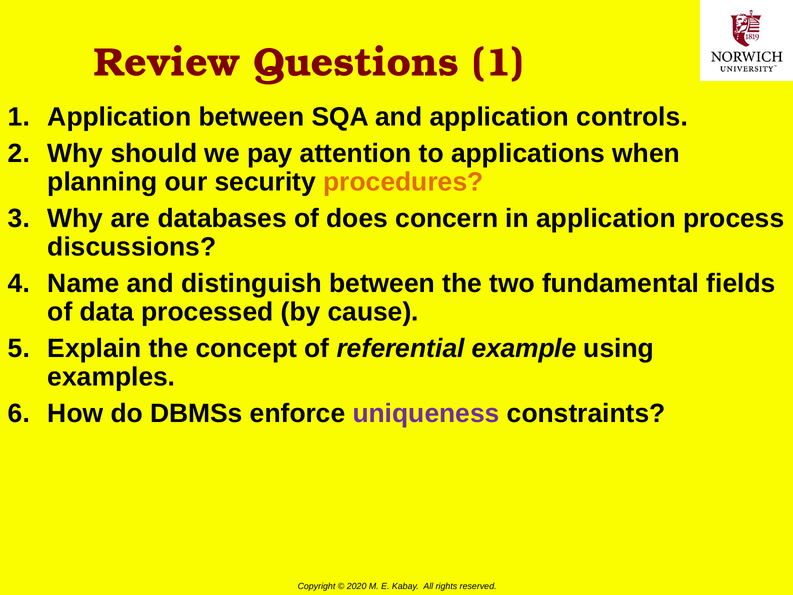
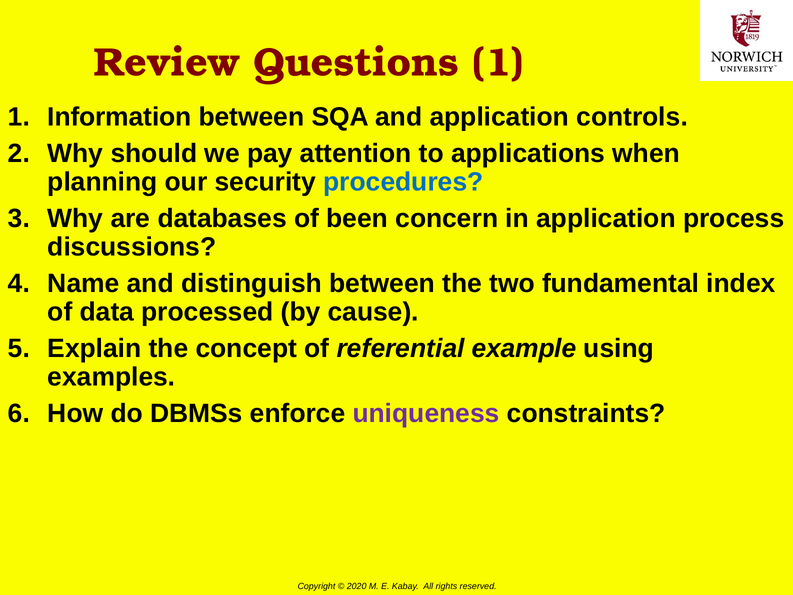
1 Application: Application -> Information
procedures colour: orange -> blue
does: does -> been
fields: fields -> index
